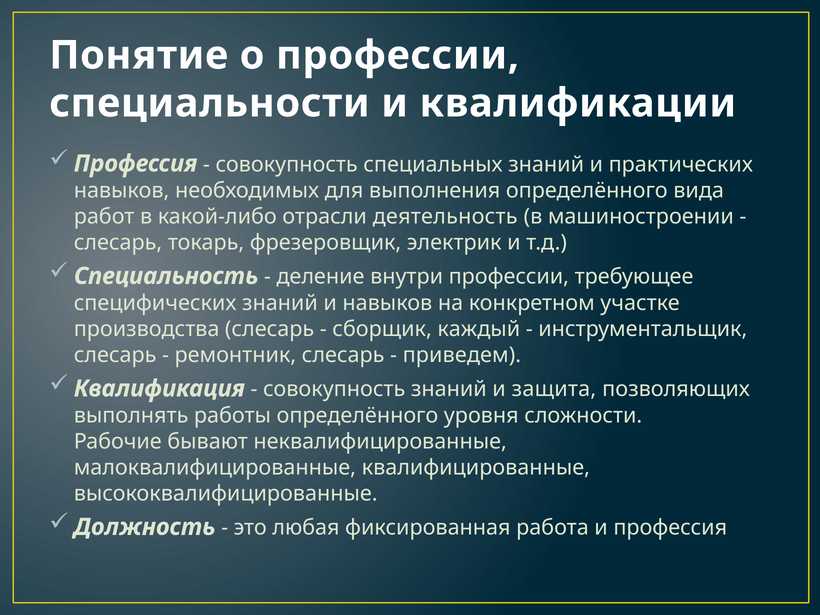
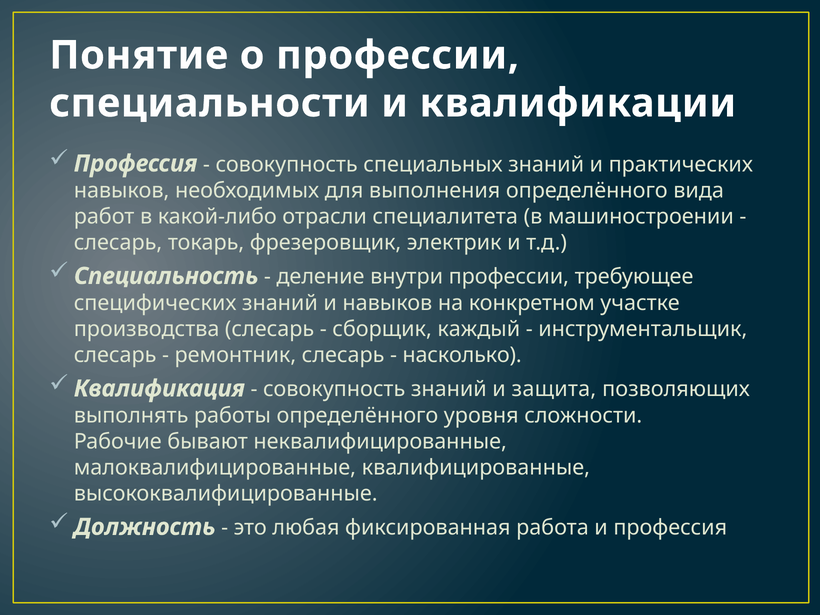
деятельность: деятельность -> специалитета
приведем: приведем -> насколько
